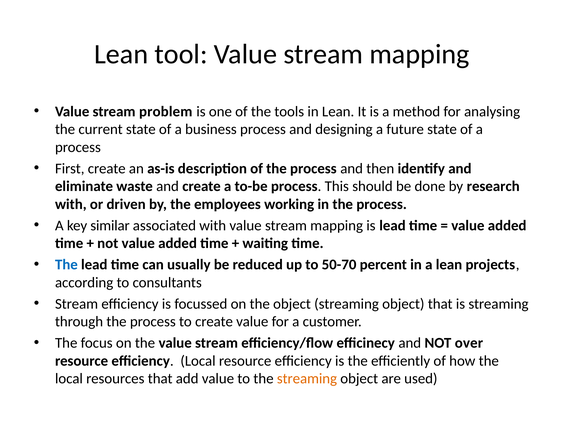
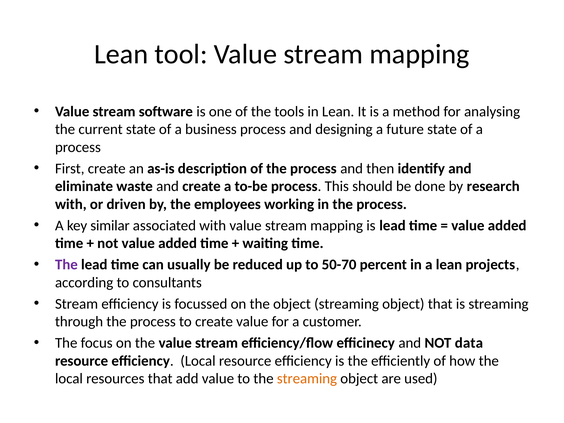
problem: problem -> software
The at (66, 265) colour: blue -> purple
over: over -> data
